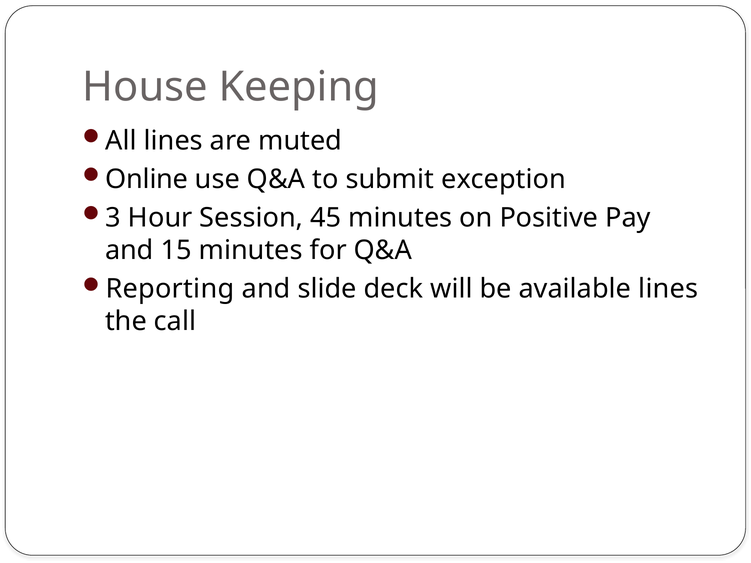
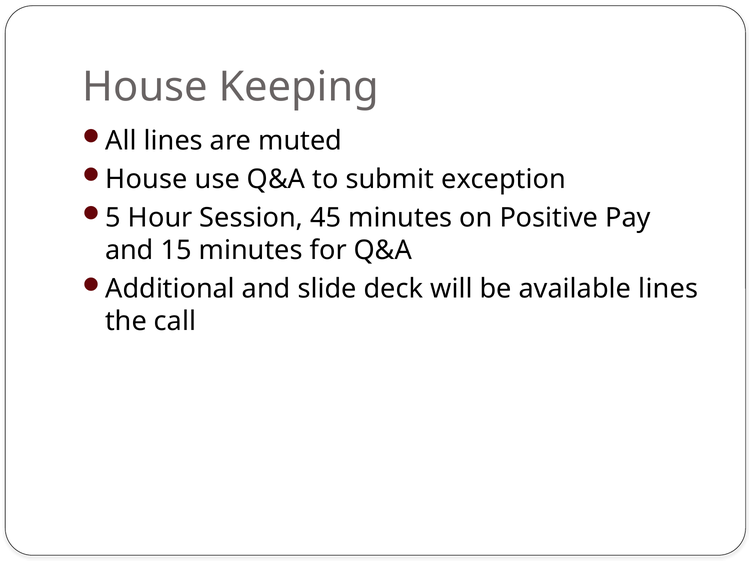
Online at (147, 179): Online -> House
3: 3 -> 5
Reporting: Reporting -> Additional
